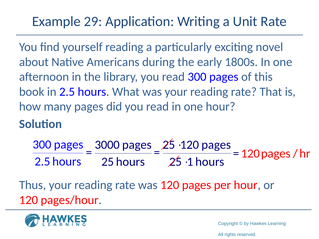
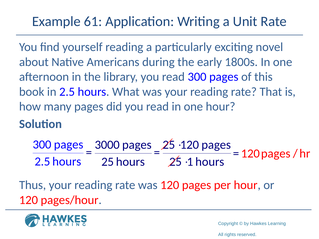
29: 29 -> 61
